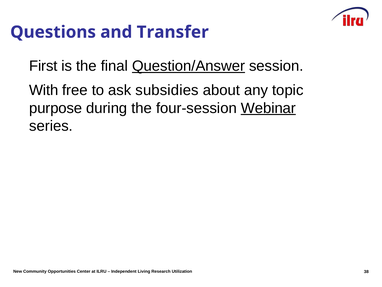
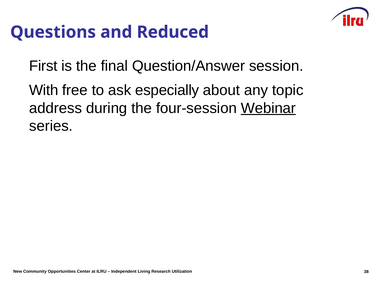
Transfer: Transfer -> Reduced
Question/Answer underline: present -> none
subsidies: subsidies -> especially
purpose: purpose -> address
